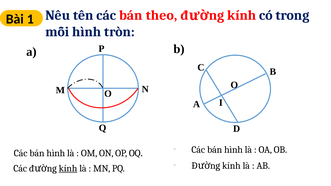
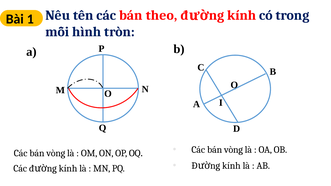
hình at (233, 150): hình -> vòng
hình at (56, 153): hình -> vòng
kính at (68, 169) underline: present -> none
